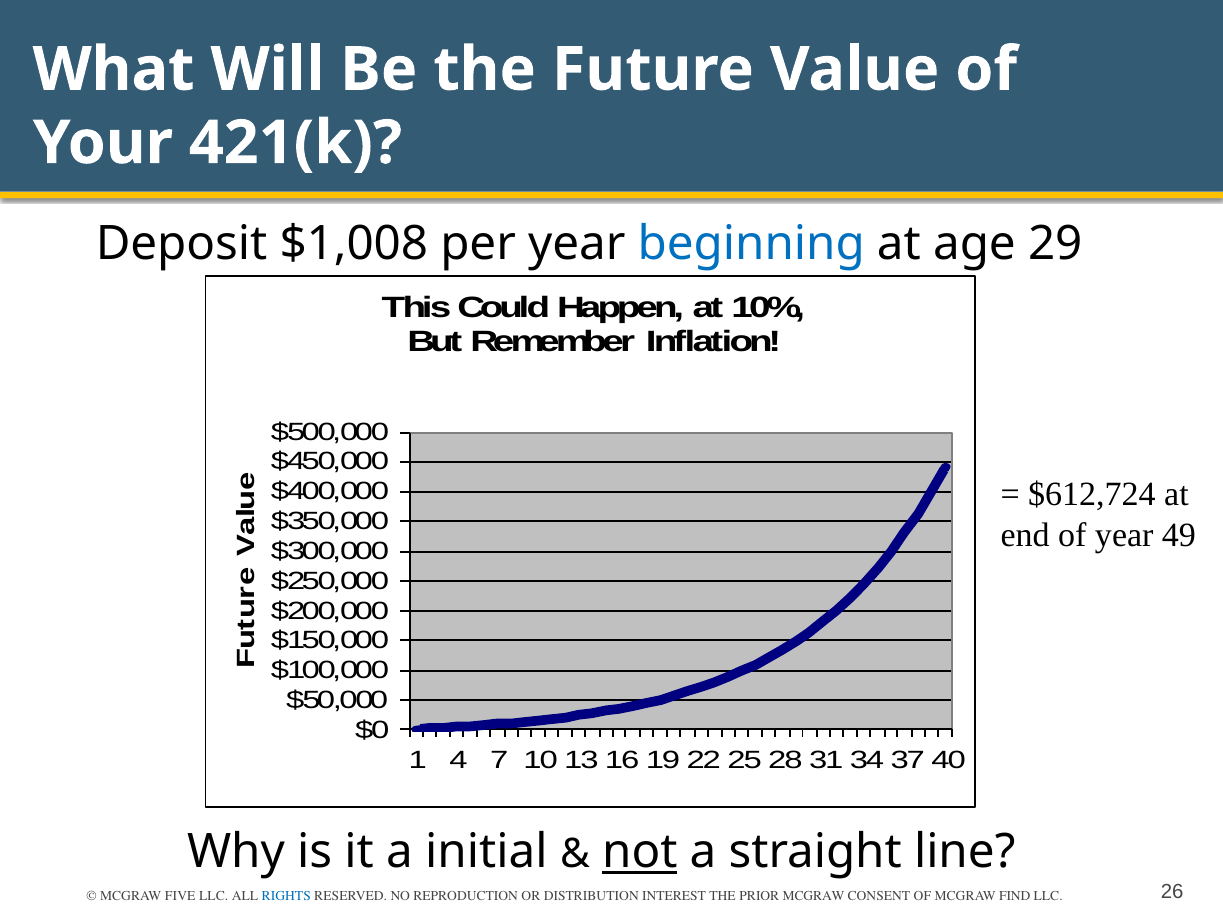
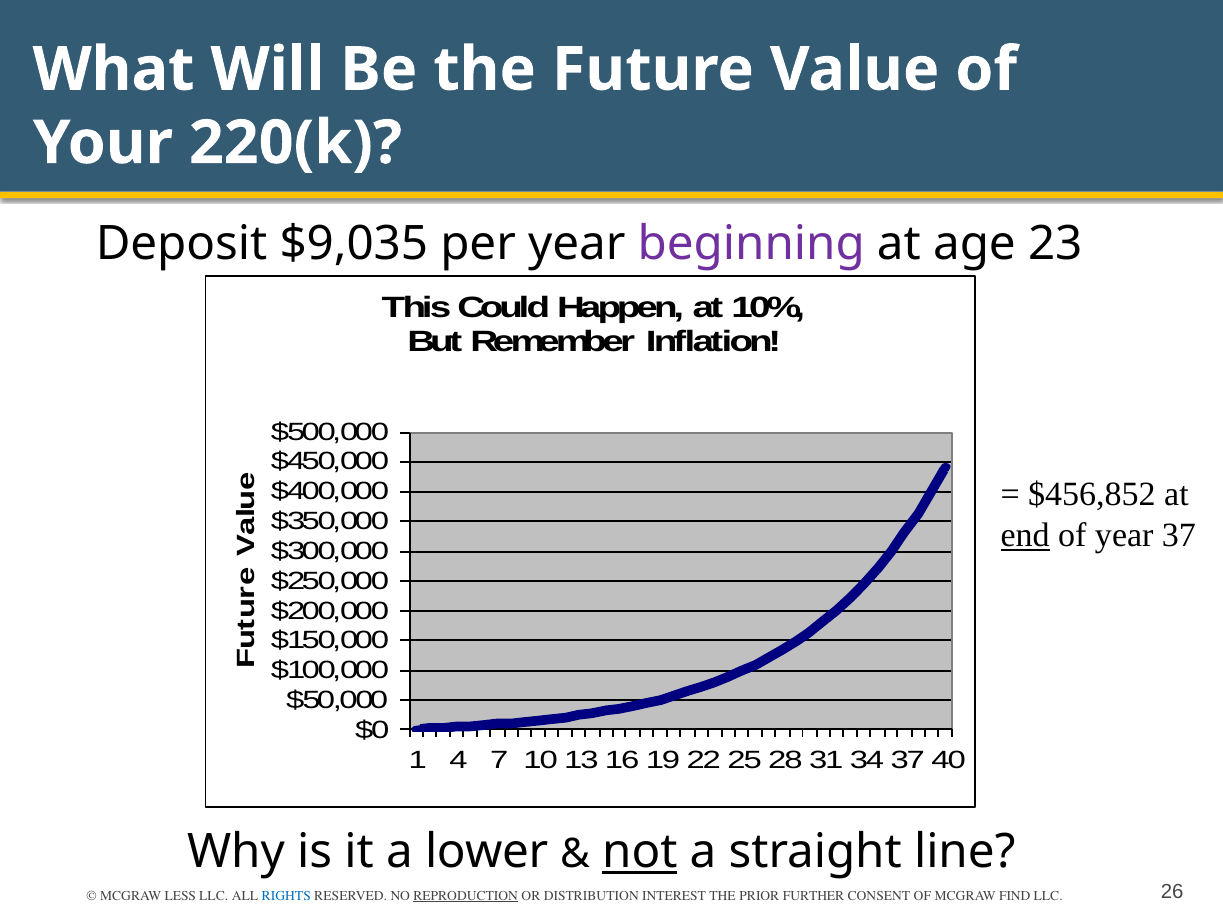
421(k: 421(k -> 220(k
$1,008: $1,008 -> $9,035
beginning colour: blue -> purple
29: 29 -> 23
$612,724: $612,724 -> $456,852
end underline: none -> present
year 49: 49 -> 37
initial: initial -> lower
FIVE: FIVE -> LESS
REPRODUCTION underline: none -> present
PRIOR MCGRAW: MCGRAW -> FURTHER
